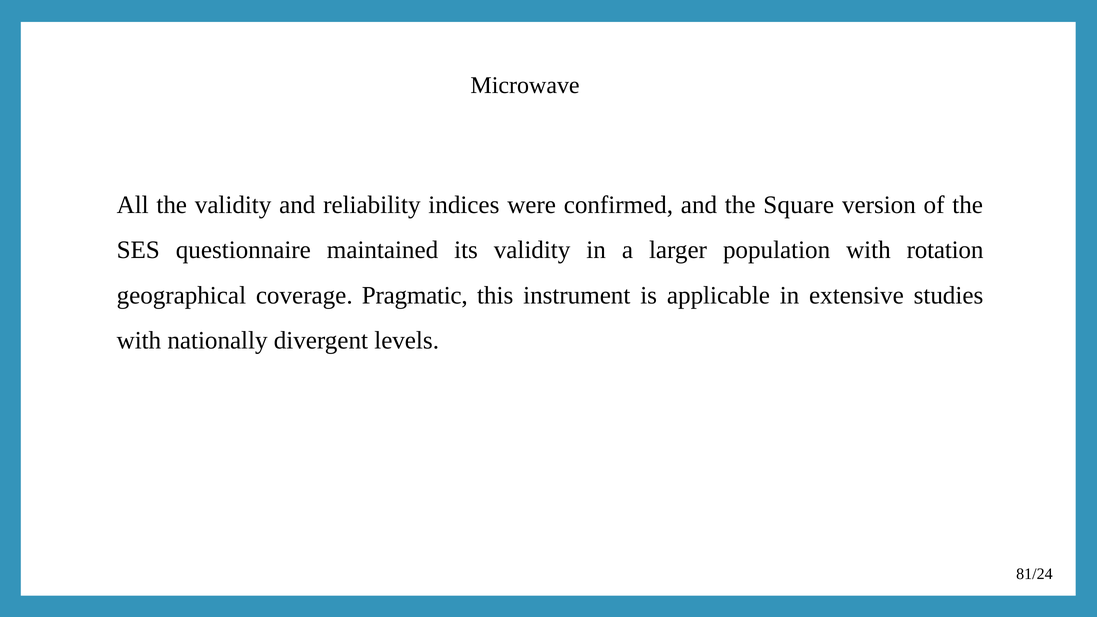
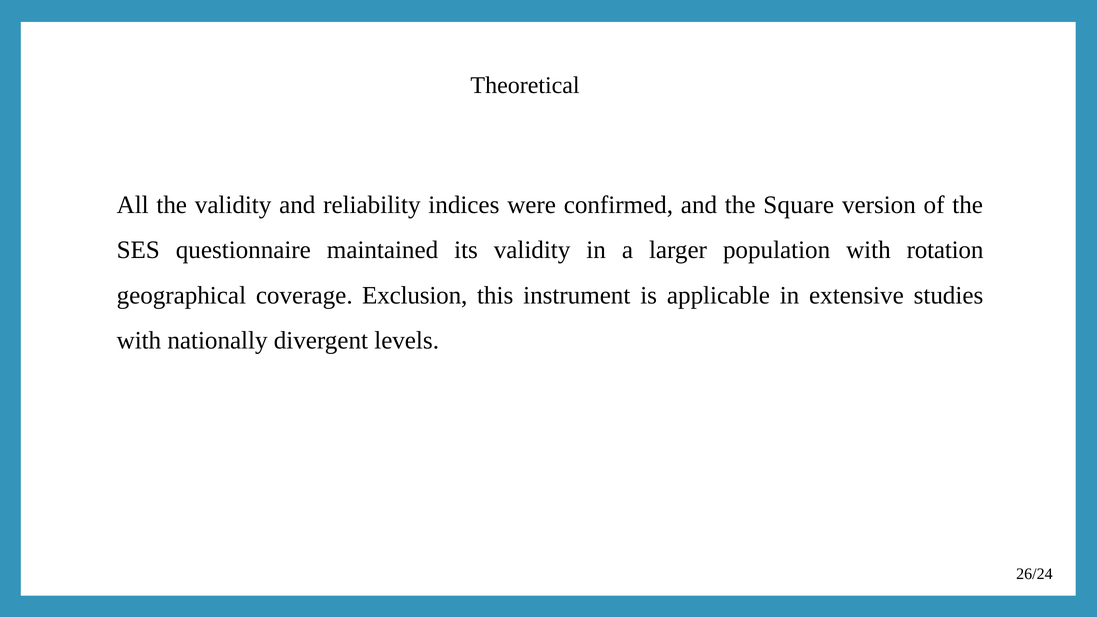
Microwave: Microwave -> Theoretical
Pragmatic: Pragmatic -> Exclusion
81/24: 81/24 -> 26/24
